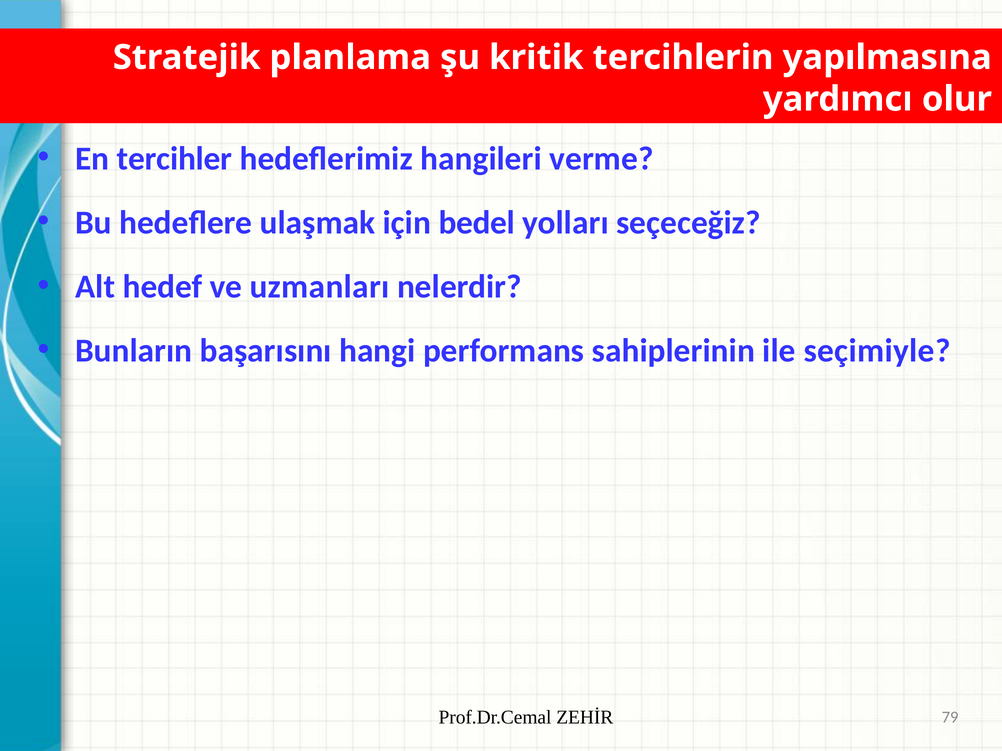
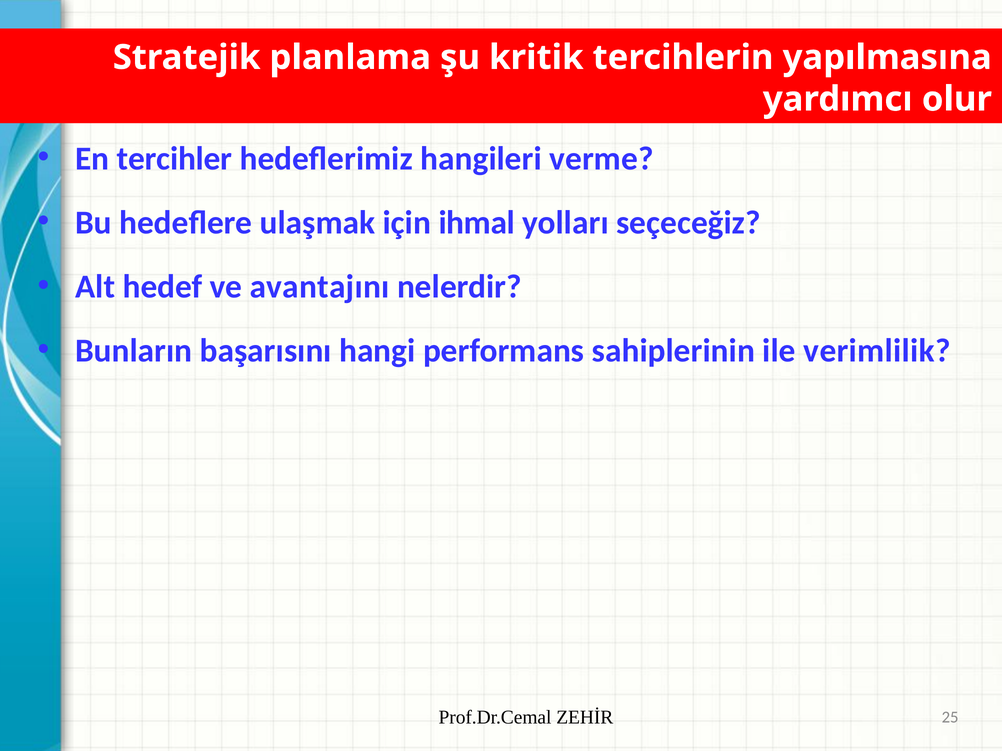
bedel: bedel -> ihmal
uzmanları: uzmanları -> avantajını
seçimiyle: seçimiyle -> verimlilik
79: 79 -> 25
